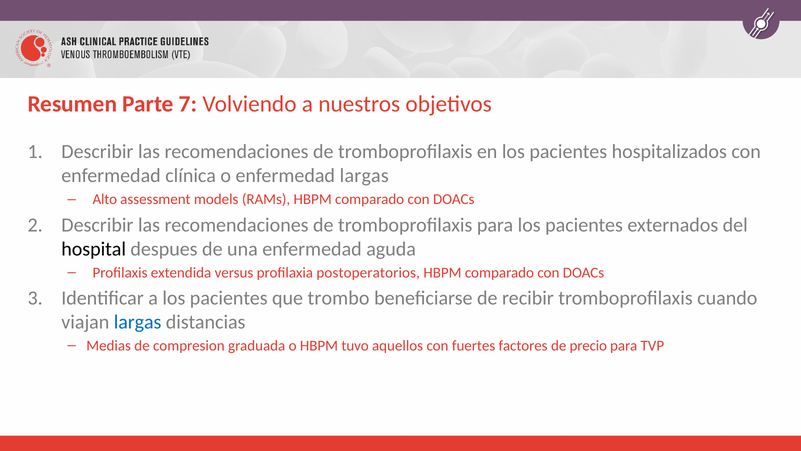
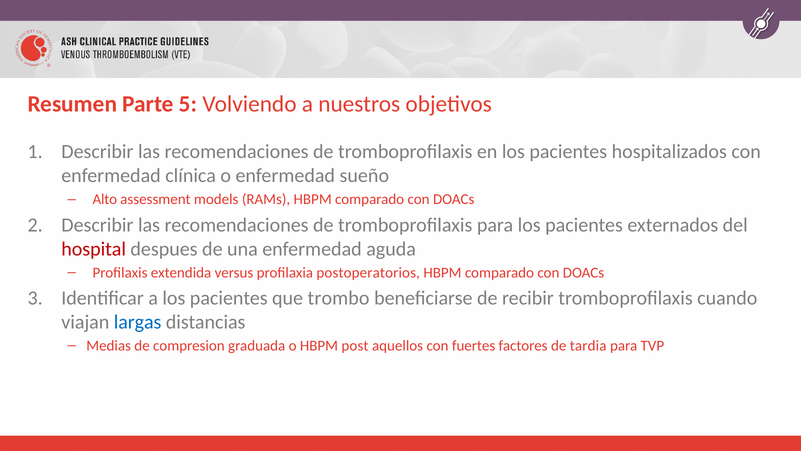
7: 7 -> 5
enfermedad largas: largas -> sueño
hospital colour: black -> red
tuvo: tuvo -> post
precio: precio -> tardia
